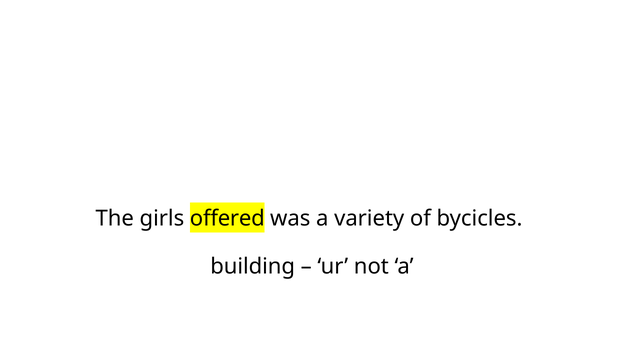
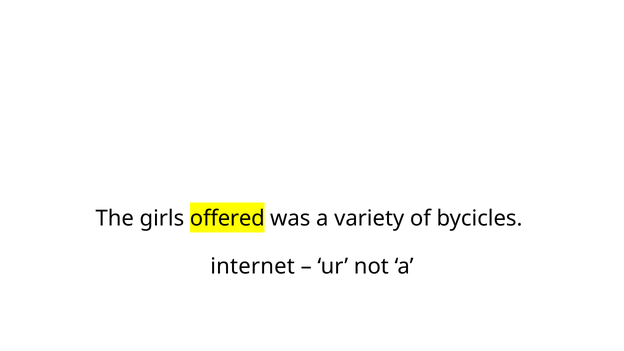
building: building -> internet
